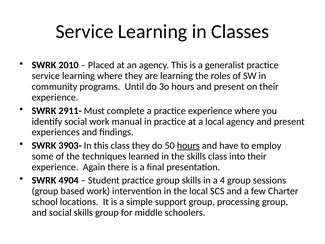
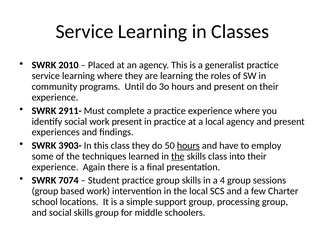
work manual: manual -> present
the at (178, 156) underline: none -> present
4904: 4904 -> 7074
